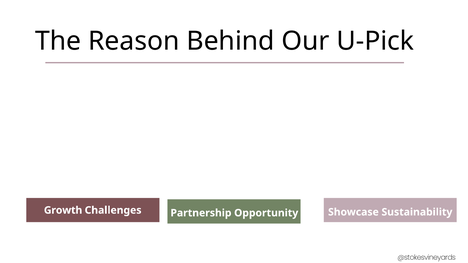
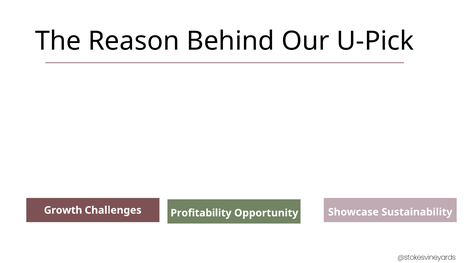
Partnership: Partnership -> Profitability
